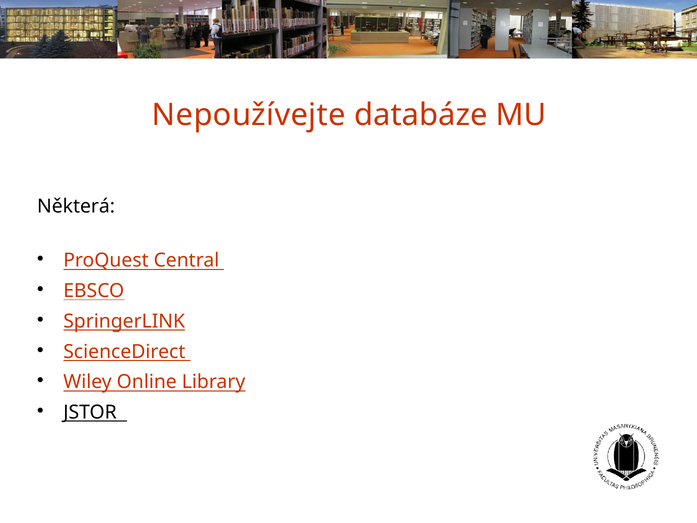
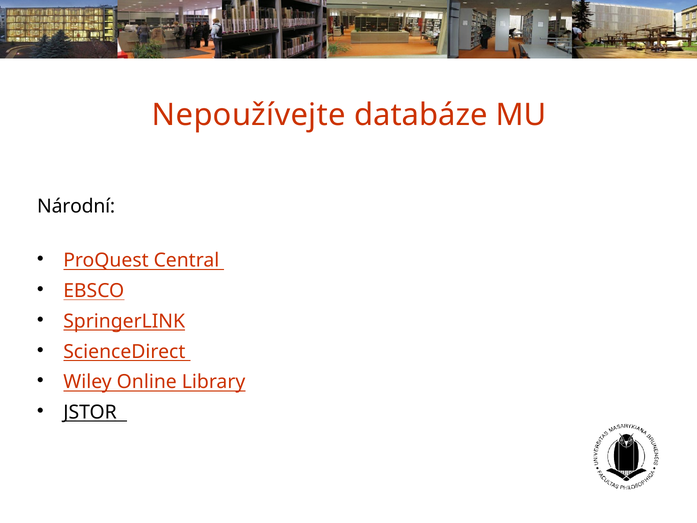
Některá: Některá -> Národní
